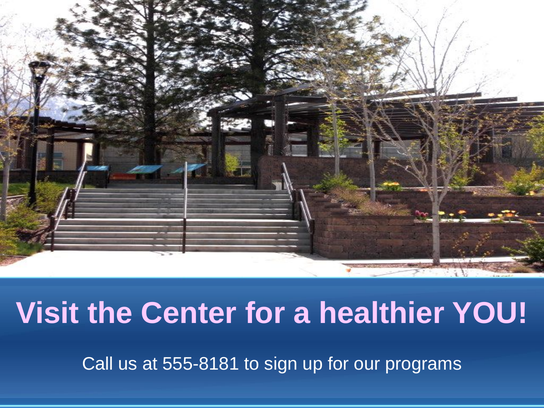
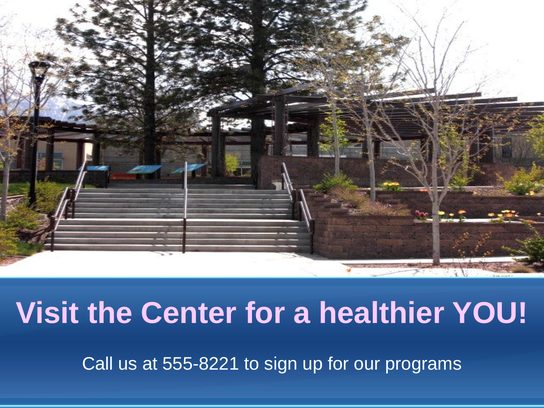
555-8181: 555-8181 -> 555-8221
